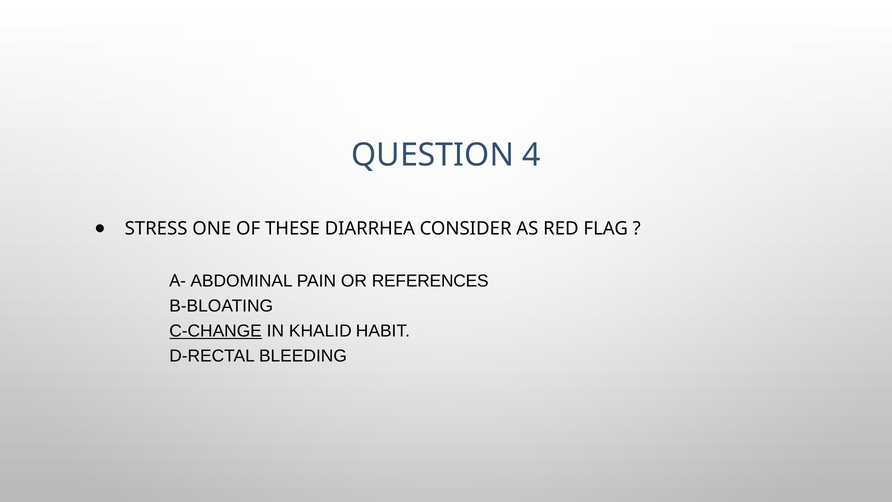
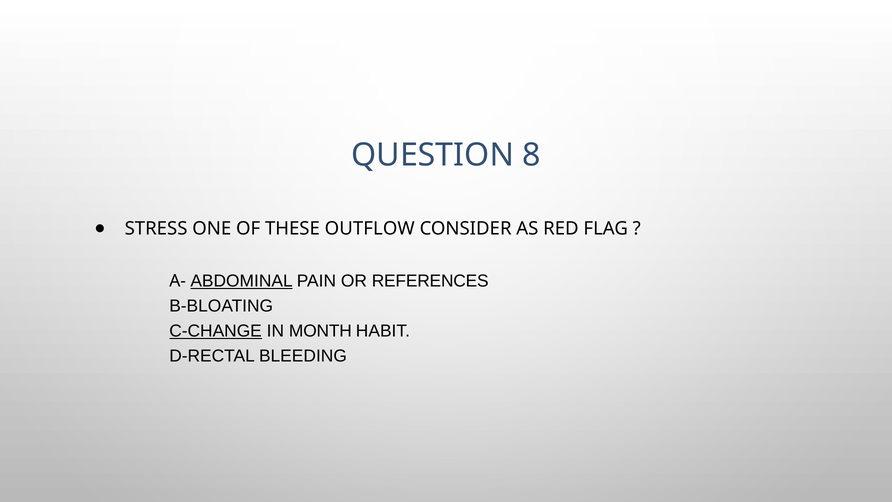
4: 4 -> 8
DIARRHEA: DIARRHEA -> OUTFLOW
ABDOMINAL underline: none -> present
KHALID: KHALID -> MONTH
